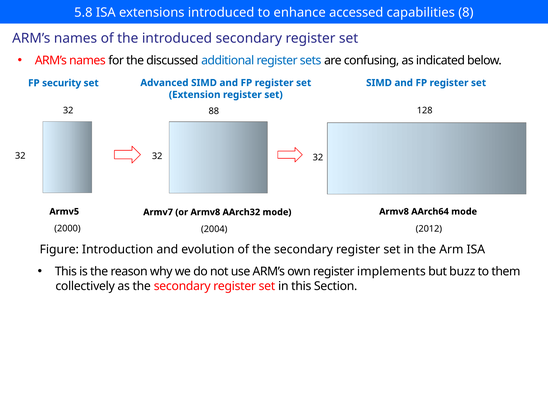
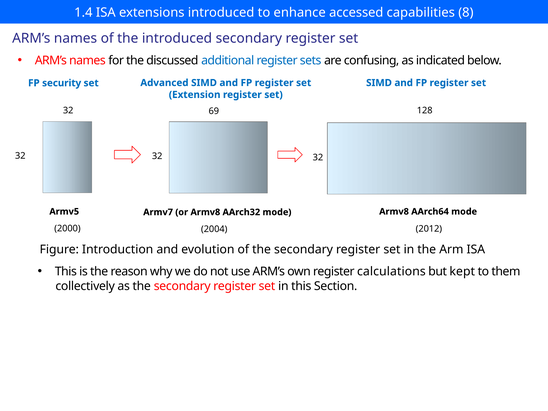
5.8: 5.8 -> 1.4
88: 88 -> 69
implements: implements -> calculations
buzz: buzz -> kept
